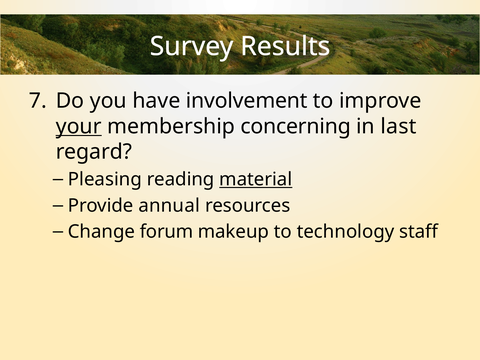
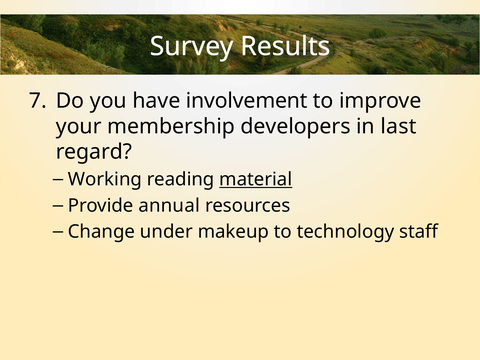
your underline: present -> none
concerning: concerning -> developers
Pleasing: Pleasing -> Working
forum: forum -> under
